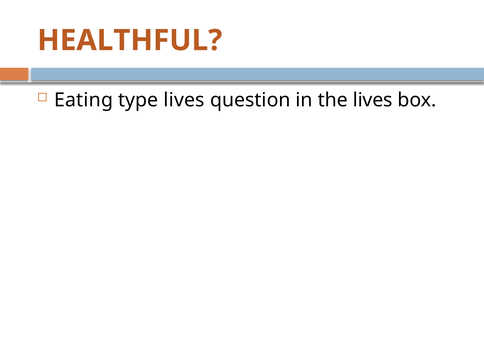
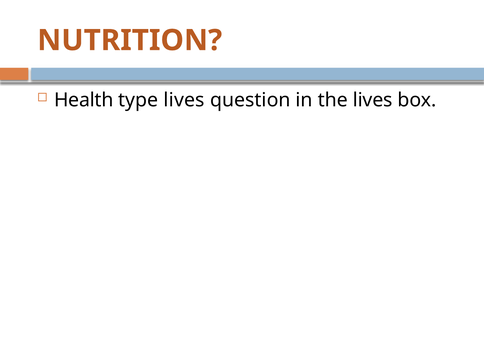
HEALTHFUL: HEALTHFUL -> NUTRITION
Eating: Eating -> Health
